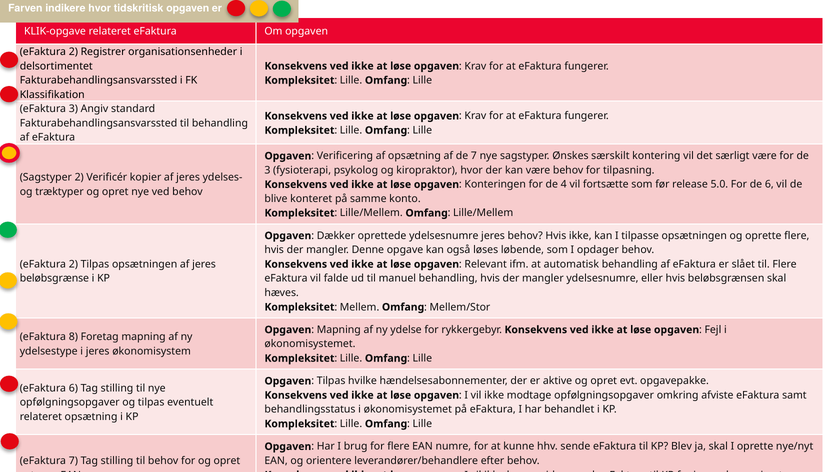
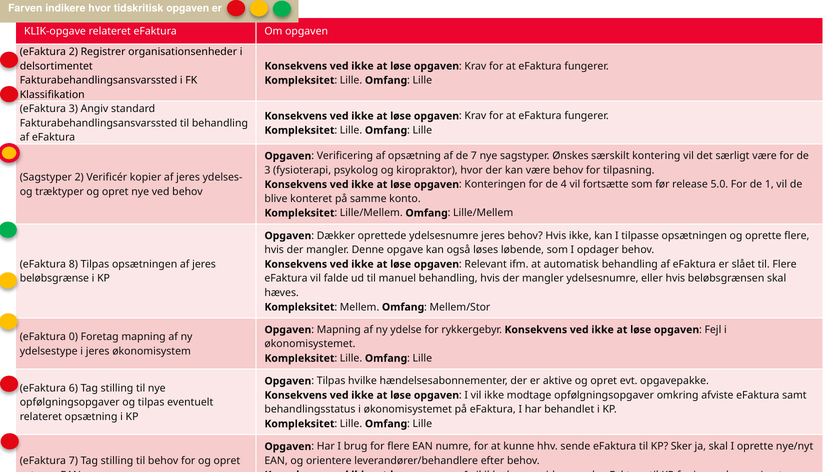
de 6: 6 -> 1
2 at (73, 264): 2 -> 8
8 at (73, 337): 8 -> 0
Blev: Blev -> Sker
